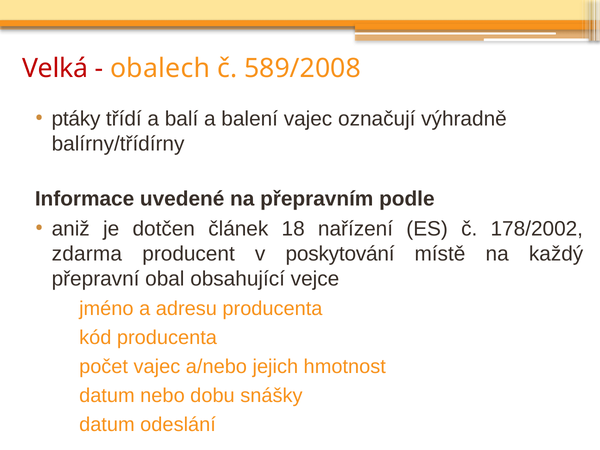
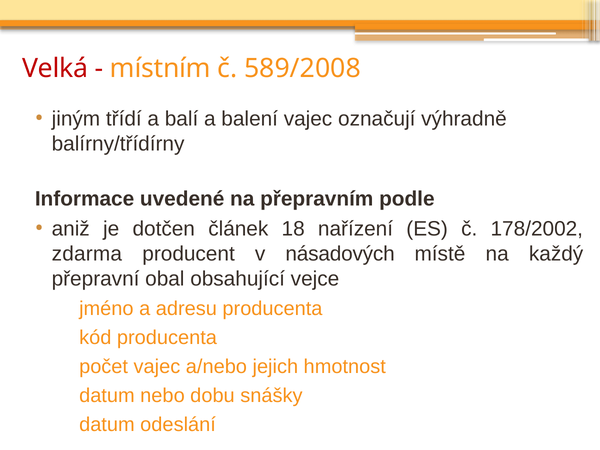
obalech: obalech -> místním
ptáky: ptáky -> jiným
poskytování: poskytování -> násadových
